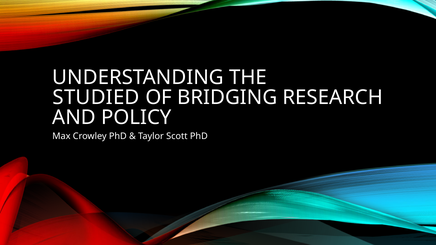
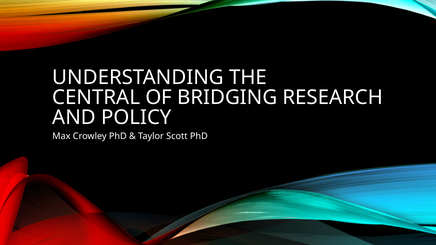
STUDIED: STUDIED -> CENTRAL
